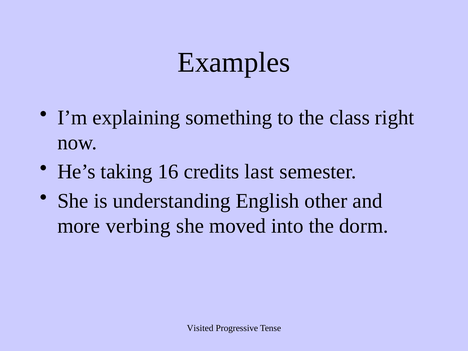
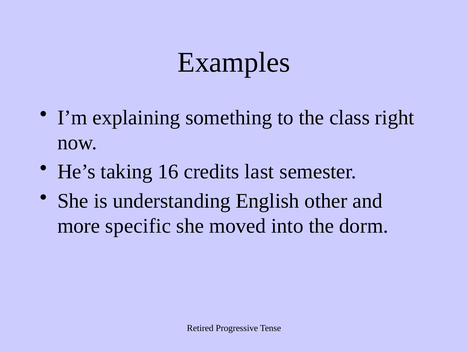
verbing: verbing -> specific
Visited: Visited -> Retired
